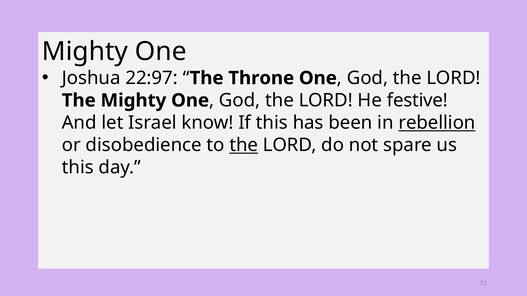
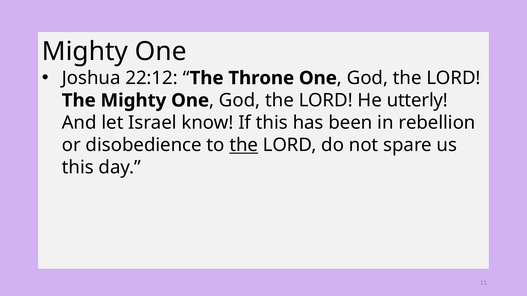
22:97: 22:97 -> 22:12
festive: festive -> utterly
rebellion underline: present -> none
